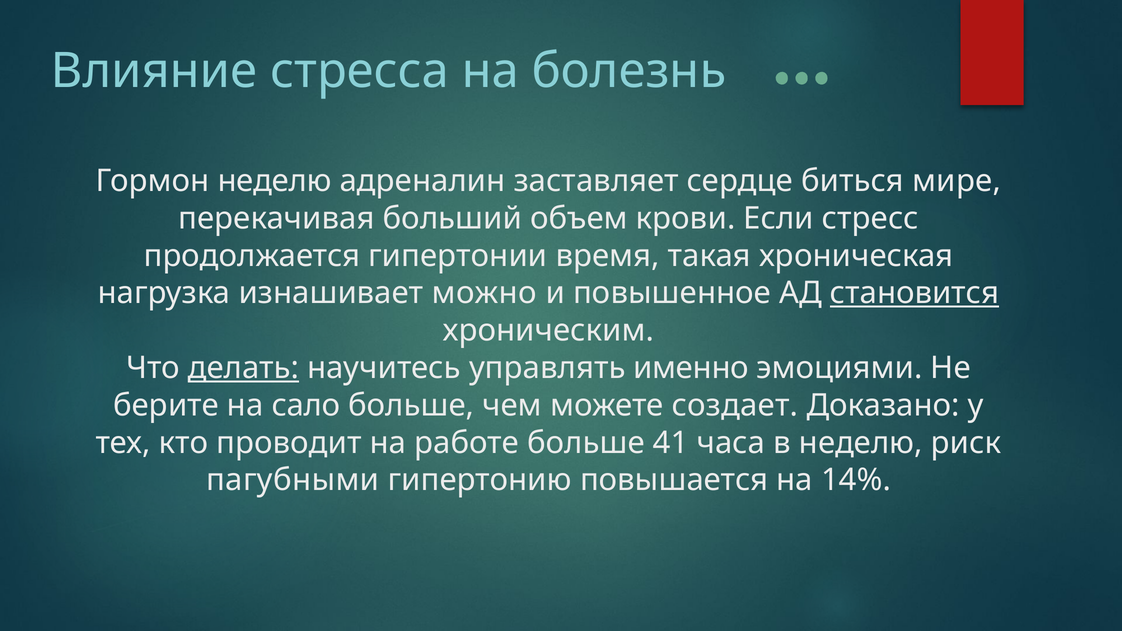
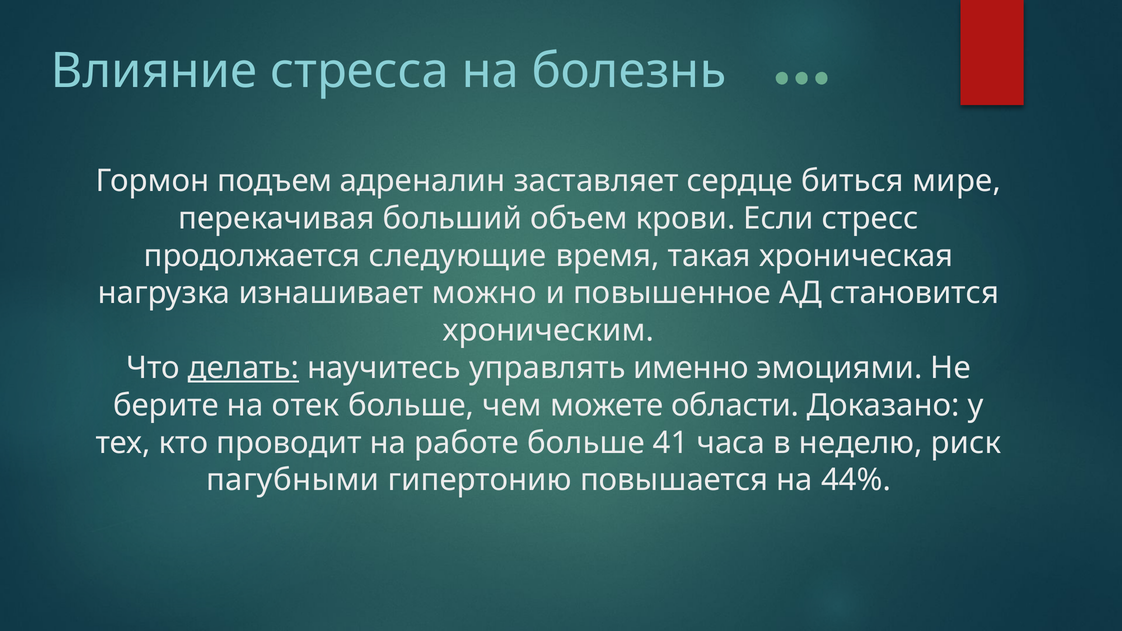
Гормон неделю: неделю -> подъем
гипертонии: гипертонии -> следующие
становится underline: present -> none
сало: сало -> отек
создает: создает -> области
14%: 14% -> 44%
